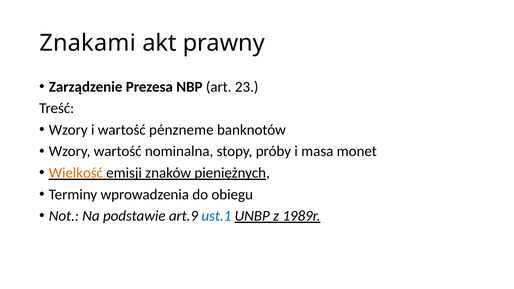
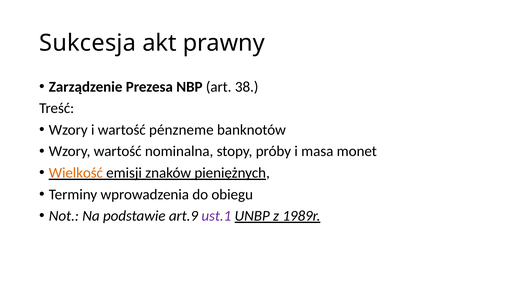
Znakami: Znakami -> Sukcesja
23: 23 -> 38
ust.1 colour: blue -> purple
